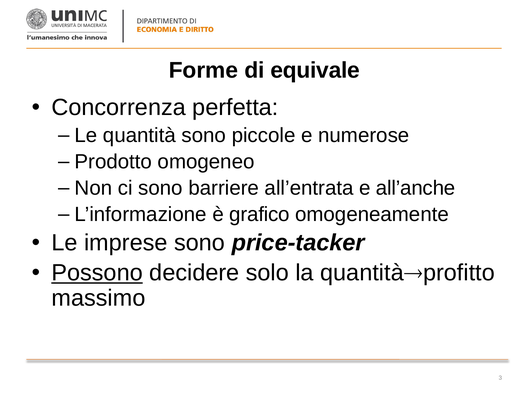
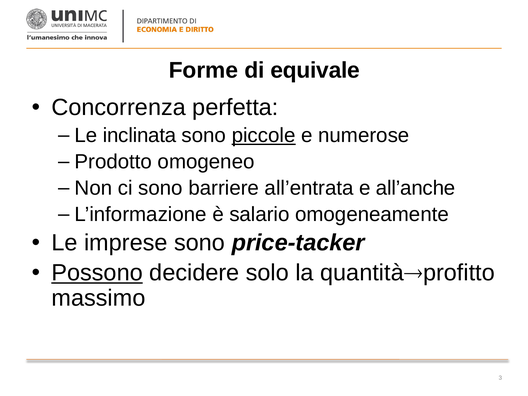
Le quantità: quantità -> inclinata
piccole underline: none -> present
grafico: grafico -> salario
